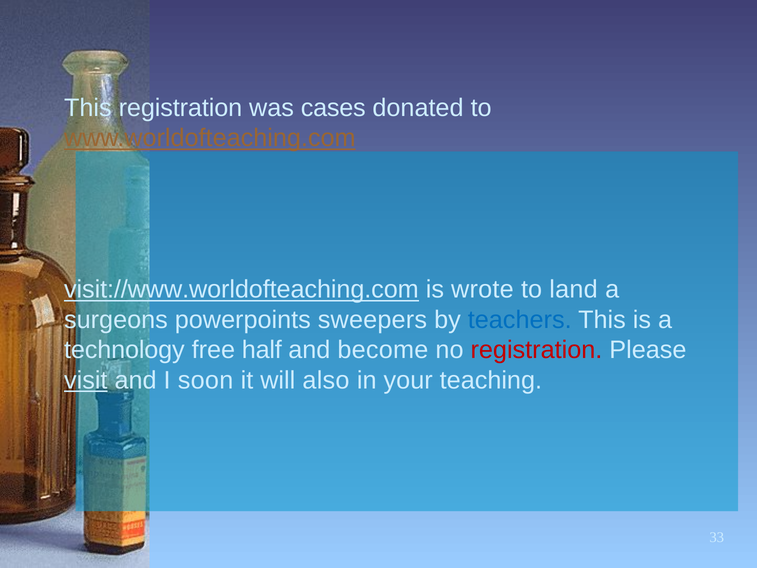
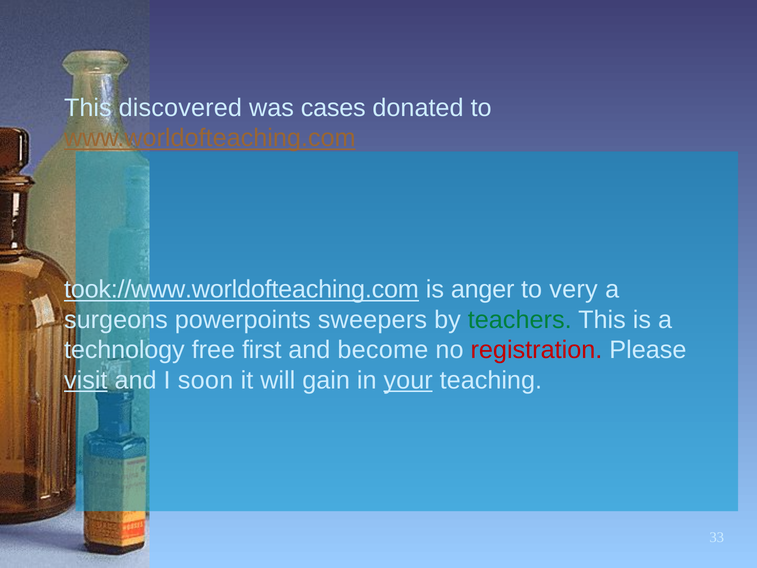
This registration: registration -> discovered
visit://www.worldofteaching.com: visit://www.worldofteaching.com -> took://www.worldofteaching.com
wrote: wrote -> anger
land: land -> very
teachers colour: blue -> green
half: half -> first
also: also -> gain
your underline: none -> present
